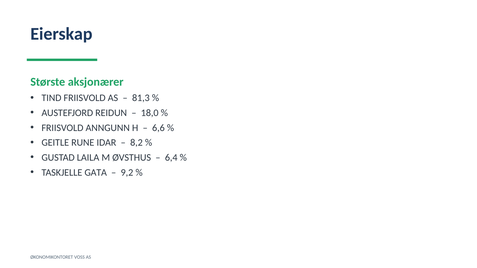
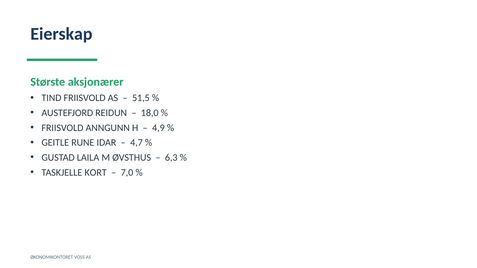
81,3: 81,3 -> 51,5
6,6: 6,6 -> 4,9
8,2: 8,2 -> 4,7
6,4: 6,4 -> 6,3
GATA: GATA -> KORT
9,2: 9,2 -> 7,0
